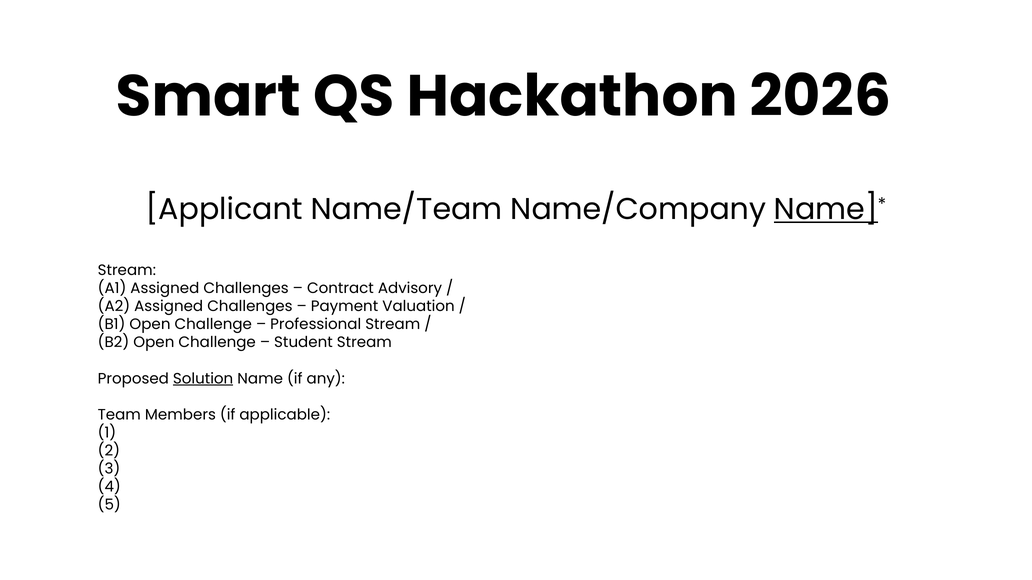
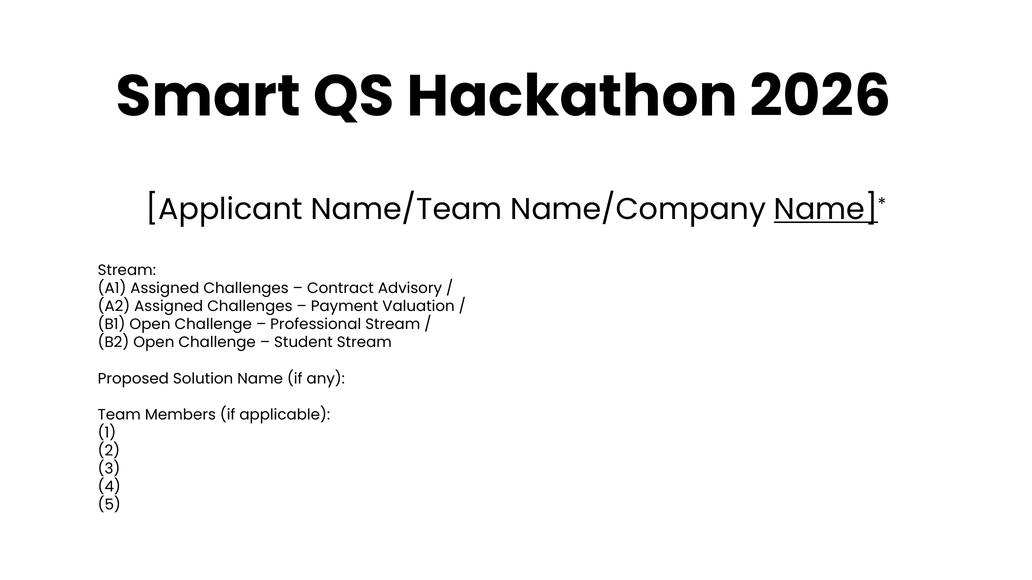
Solution underline: present -> none
